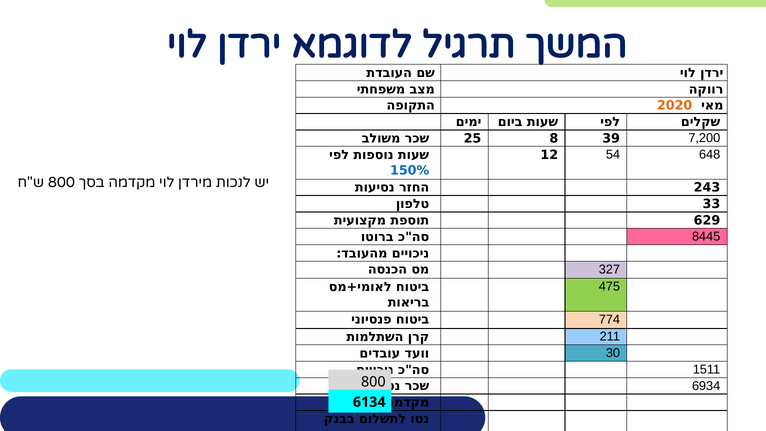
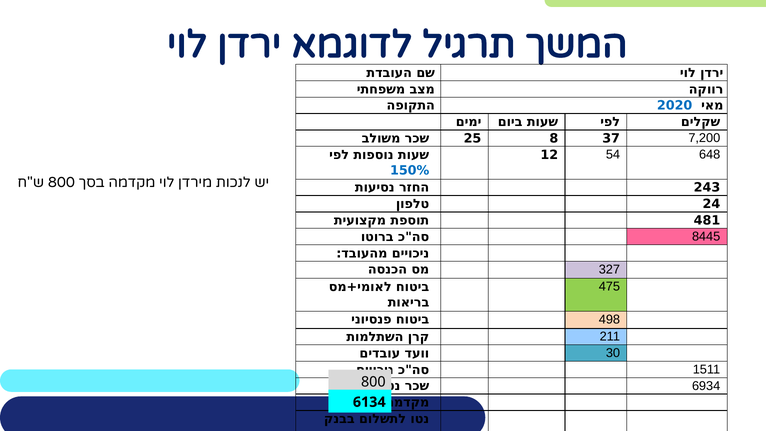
2020 colour: orange -> blue
39: 39 -> 37
33: 33 -> 24
629: 629 -> 481
774: 774 -> 498
